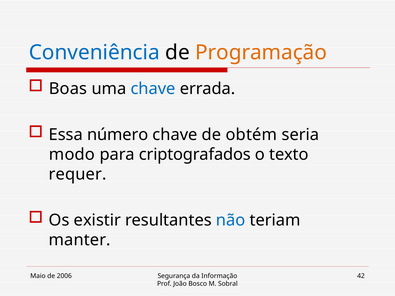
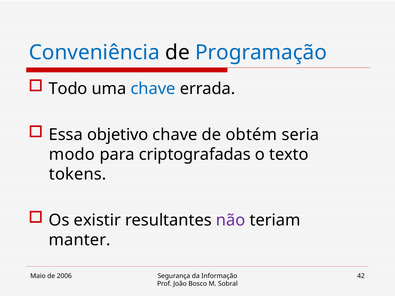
Programação colour: orange -> blue
Boas: Boas -> Todo
número: número -> objetivo
criptografados: criptografados -> criptografadas
requer: requer -> tokens
não colour: blue -> purple
